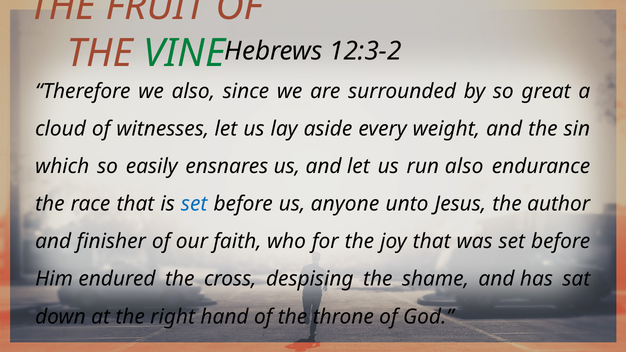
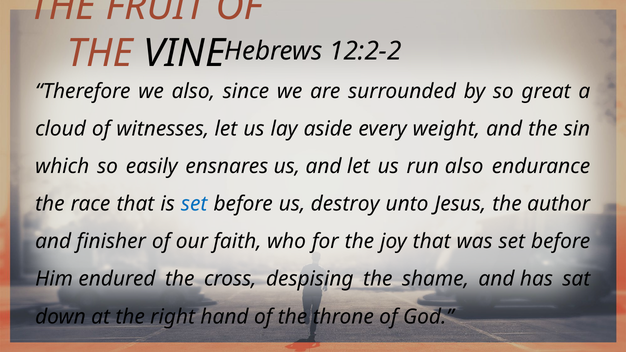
VINE colour: green -> black
12:3-2: 12:3-2 -> 12:2-2
anyone: anyone -> destroy
